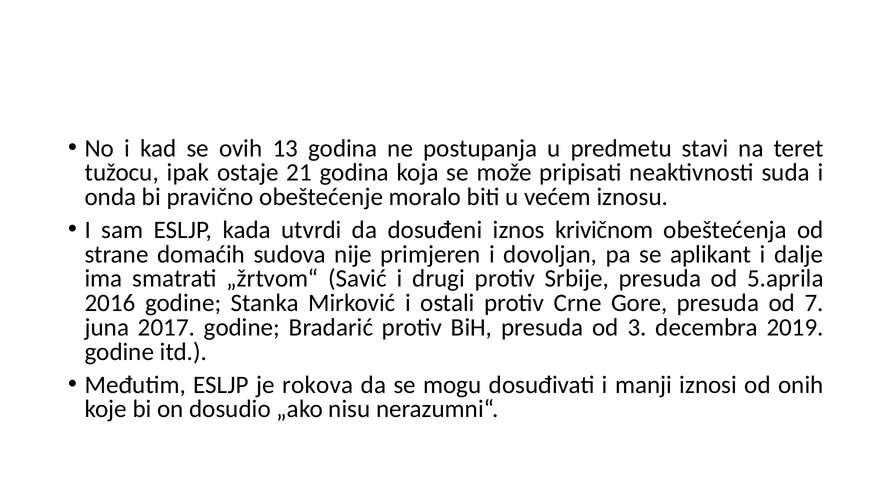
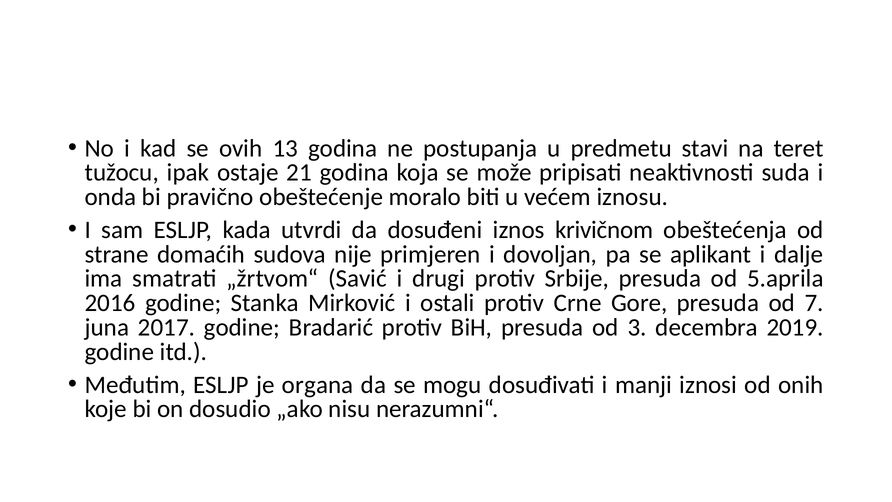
rokova: rokova -> organa
